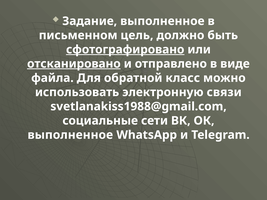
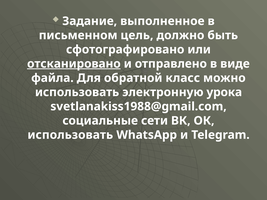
сфотографировано underline: present -> none
связи: связи -> урока
выполненное at (70, 135): выполненное -> использовать
